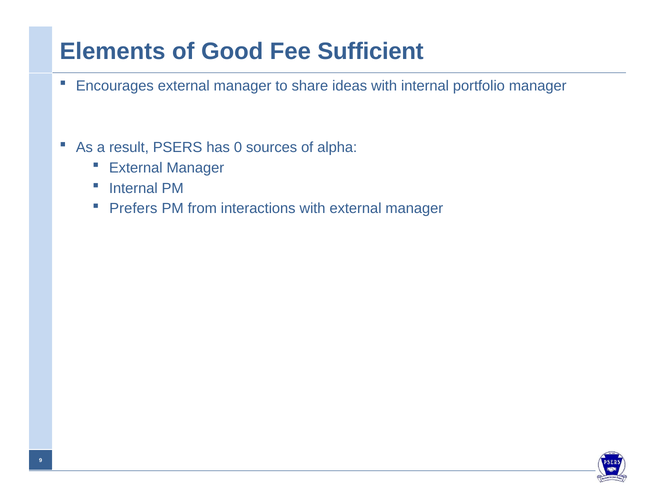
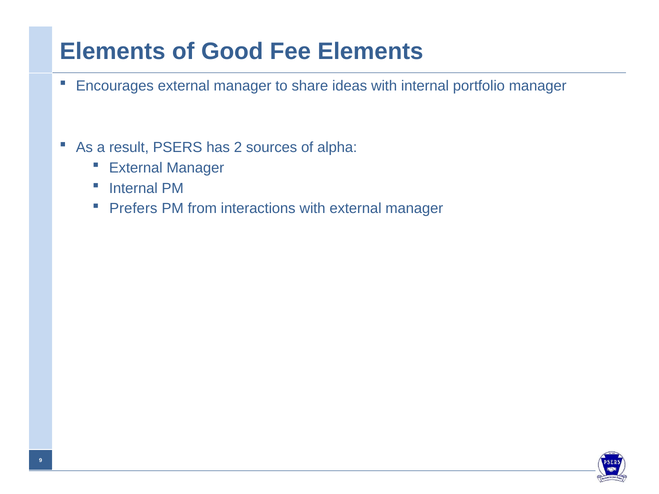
Fee Sufficient: Sufficient -> Elements
0: 0 -> 2
